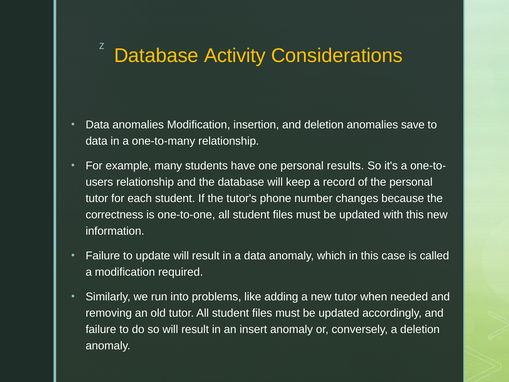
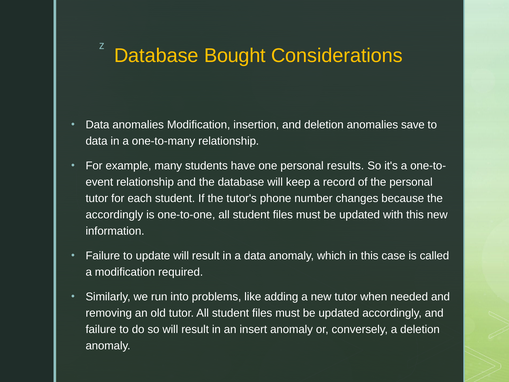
Activity: Activity -> Bought
users: users -> event
correctness at (114, 215): correctness -> accordingly
